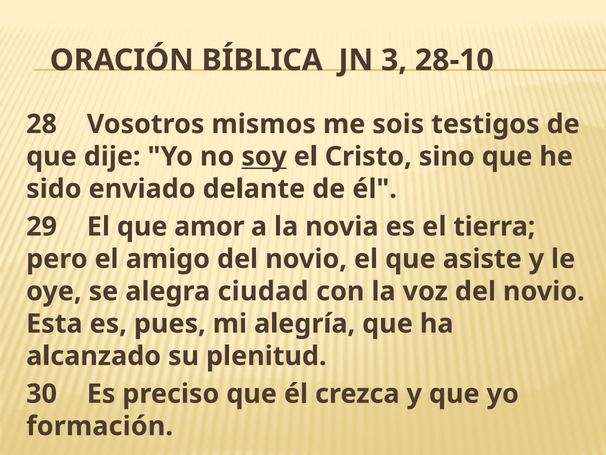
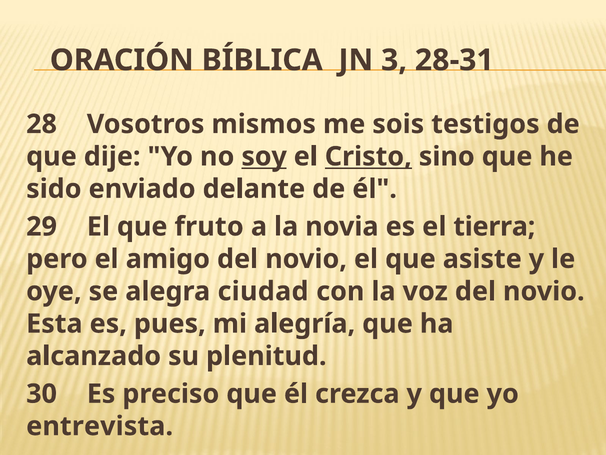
28-10: 28-10 -> 28-31
Cristo underline: none -> present
amor: amor -> fruto
formación: formación -> entrevista
